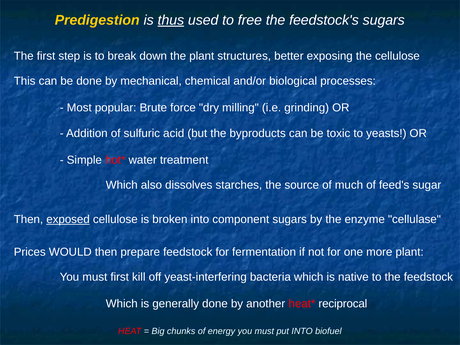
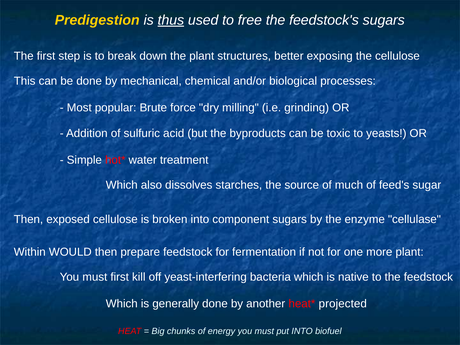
exposed underline: present -> none
Prices: Prices -> Within
reciprocal: reciprocal -> projected
